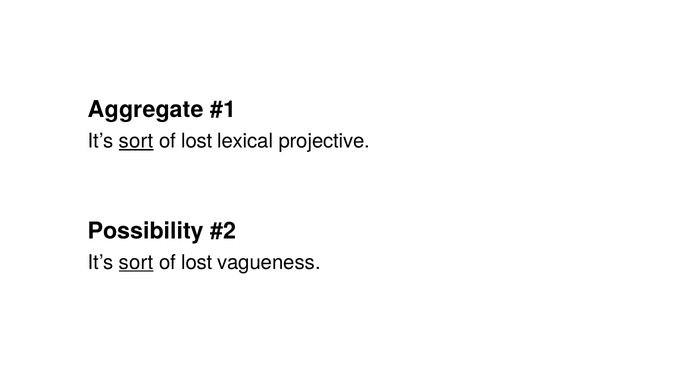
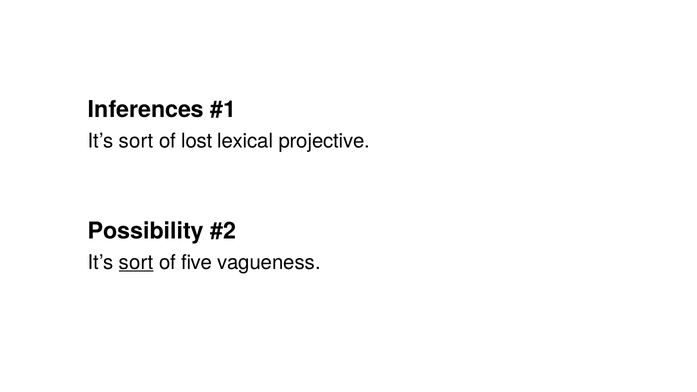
Aggregate: Aggregate -> Inferences
sort at (136, 141) underline: present -> none
lost at (197, 262): lost -> five
